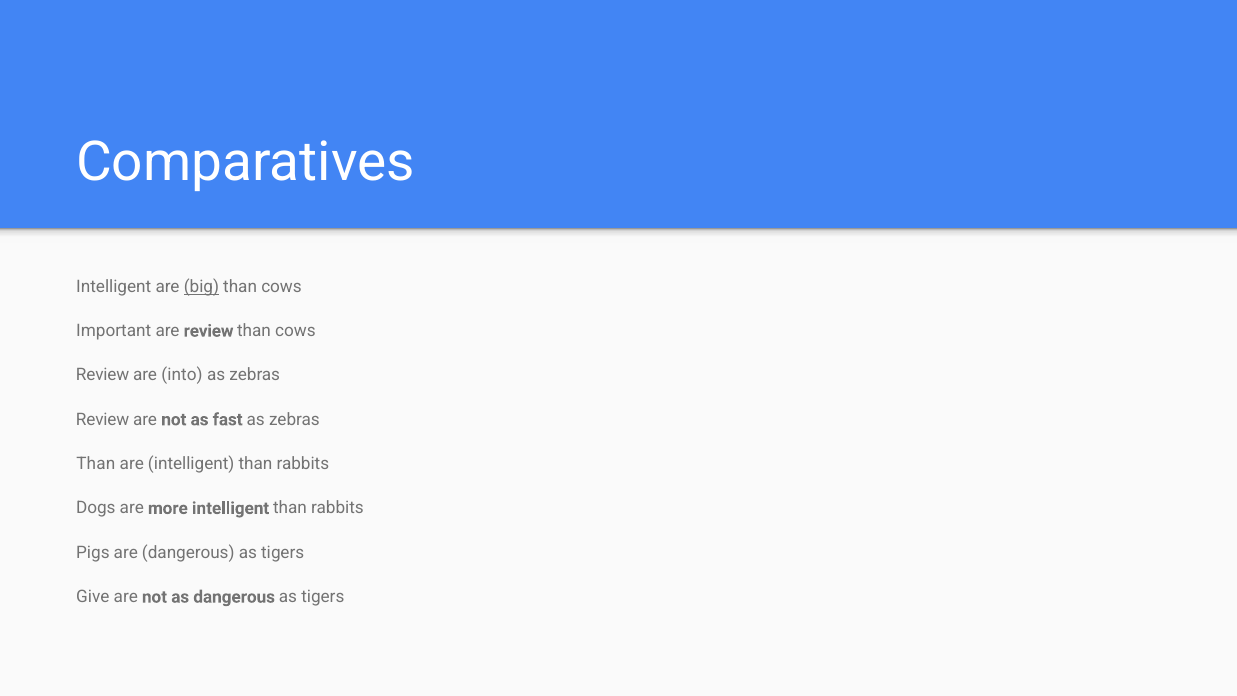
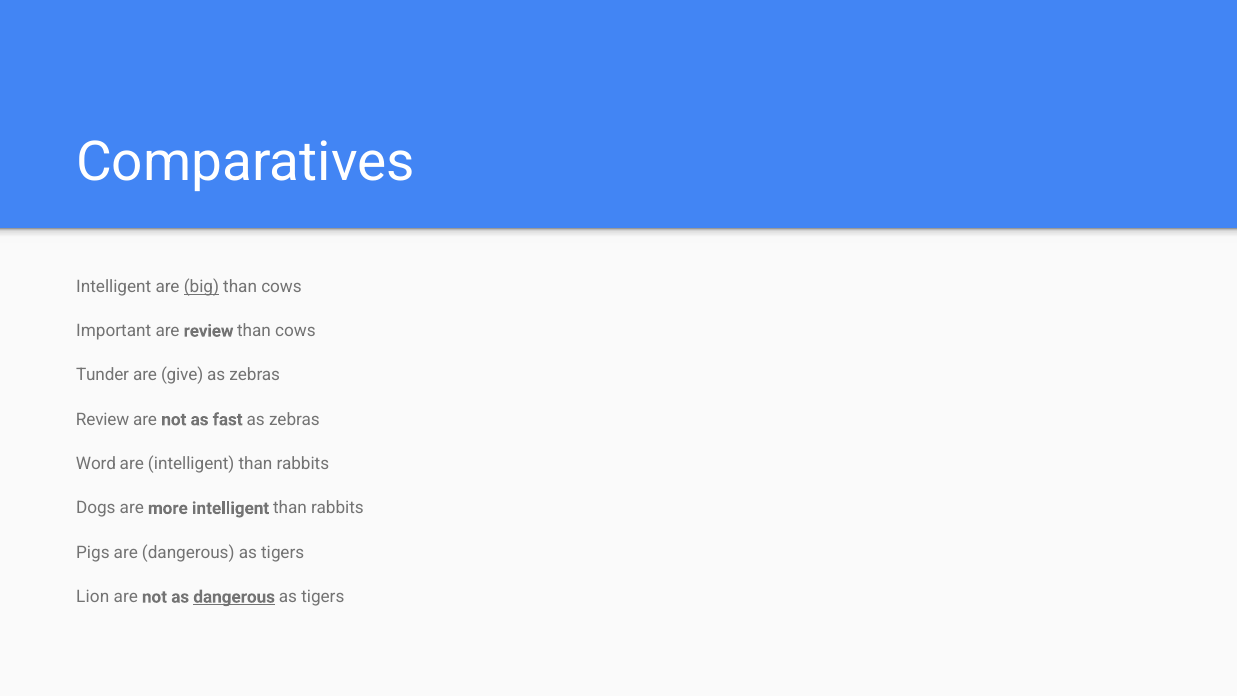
Review at (103, 375): Review -> Tunder
into: into -> give
Than at (96, 464): Than -> Word
Give: Give -> Lion
dangerous at (234, 597) underline: none -> present
